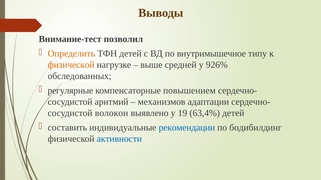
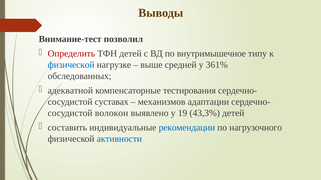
Определить colour: orange -> red
физической at (71, 65) colour: orange -> blue
926%: 926% -> 361%
регулярные: регулярные -> адекватной
повышением: повышением -> тестирования
аритмий: аритмий -> суставах
63,4%: 63,4% -> 43,3%
бодибилдинг: бодибилдинг -> нагрузочного
